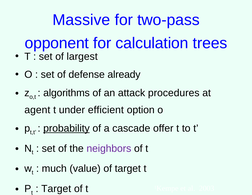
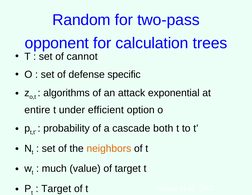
Massive: Massive -> Random
largest: largest -> cannot
already: already -> specific
procedures: procedures -> exponential
agent: agent -> entire
probability underline: present -> none
offer: offer -> both
neighbors colour: purple -> orange
